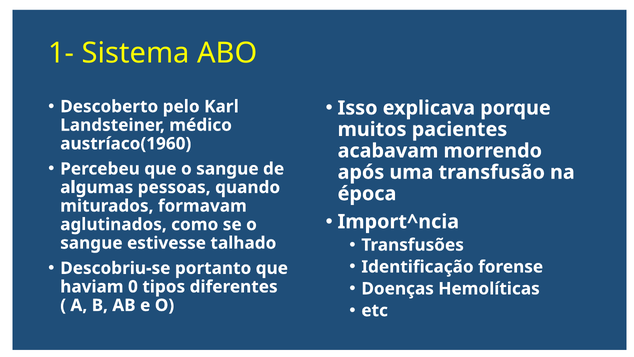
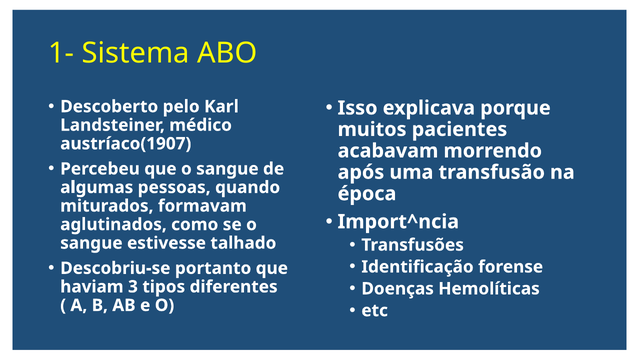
austríaco(1960: austríaco(1960 -> austríaco(1907
0: 0 -> 3
